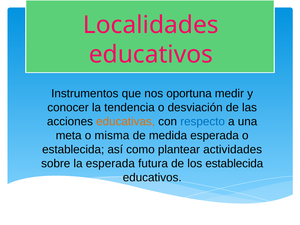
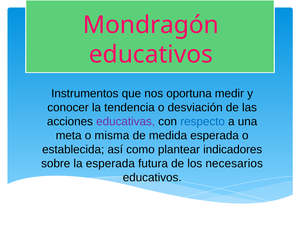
Localidades: Localidades -> Mondragón
educativas colour: orange -> purple
actividades: actividades -> indicadores
los establecida: establecida -> necesarios
